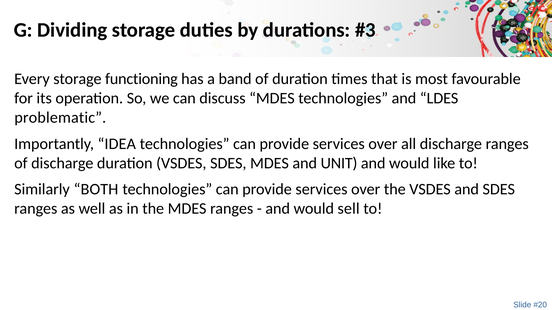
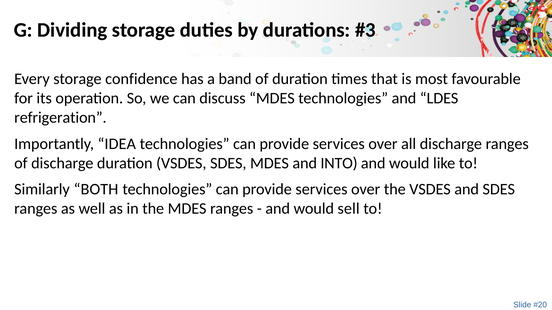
functioning: functioning -> confidence
problematic: problematic -> refrigeration
UNIT: UNIT -> INTO
